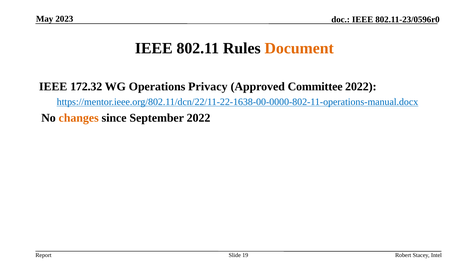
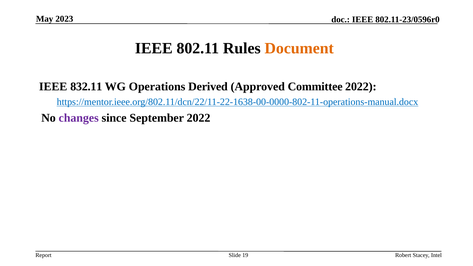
172.32: 172.32 -> 832.11
Privacy: Privacy -> Derived
changes colour: orange -> purple
